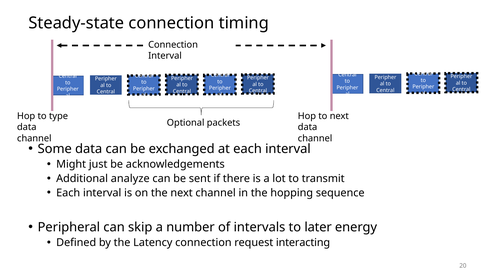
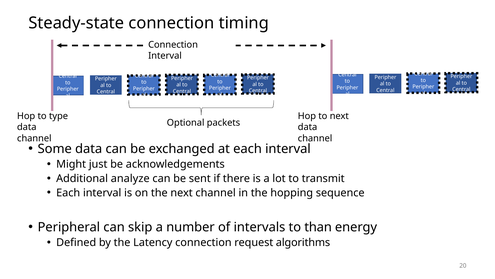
later: later -> than
interacting: interacting -> algorithms
